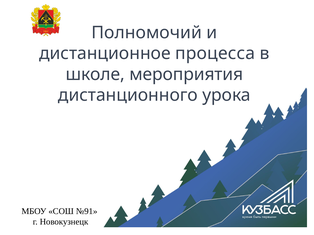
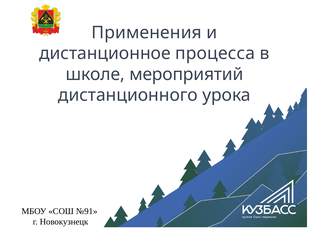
Полномочий: Полномочий -> Применения
мероприятия: мероприятия -> мероприятий
